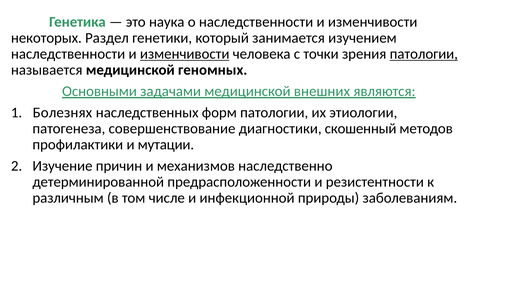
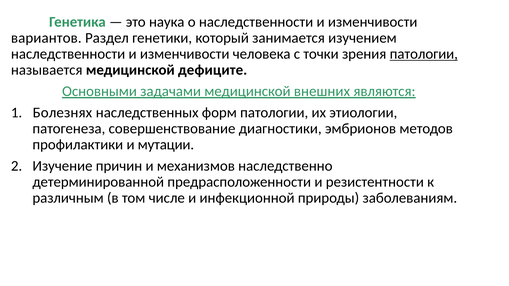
некоторых: некоторых -> вариантов
изменчивости at (185, 54) underline: present -> none
геномных: геномных -> дефиците
скошенный: скошенный -> эмбрионов
